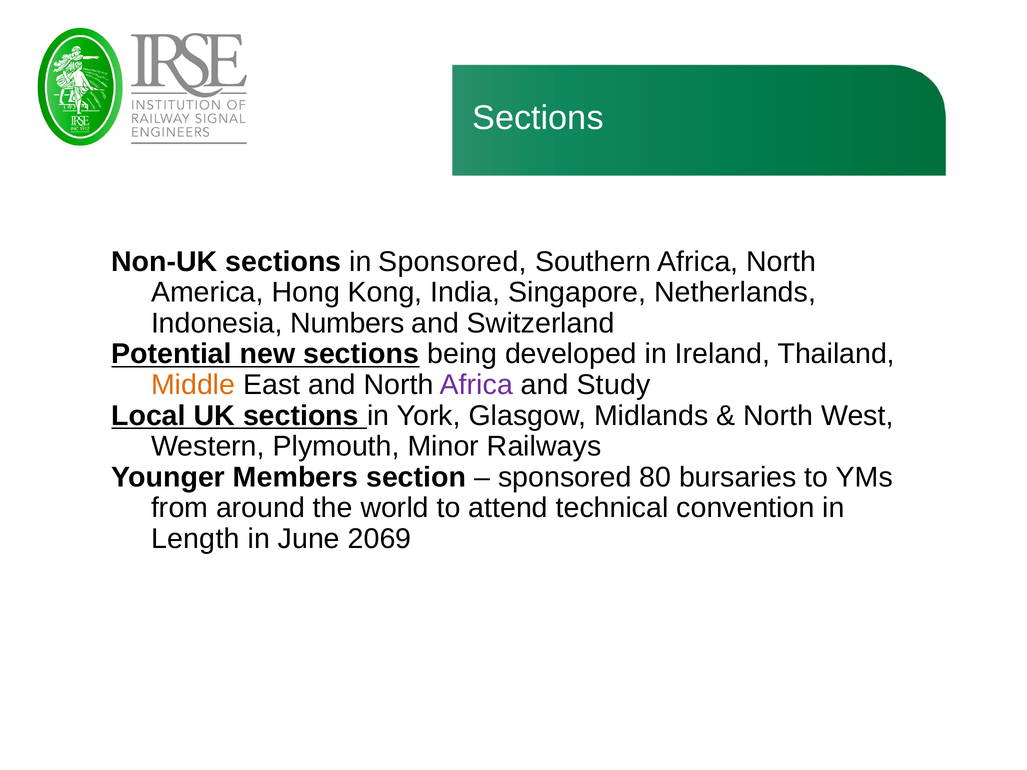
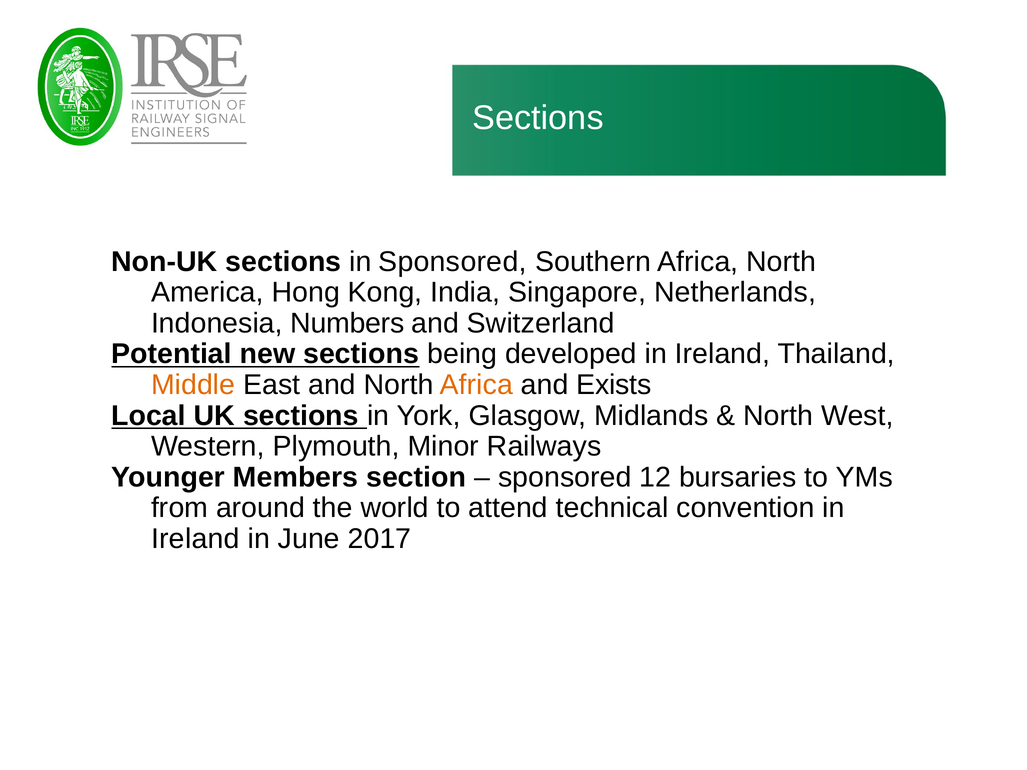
Africa at (476, 385) colour: purple -> orange
Study: Study -> Exists
80: 80 -> 12
Length at (195, 539): Length -> Ireland
2069: 2069 -> 2017
